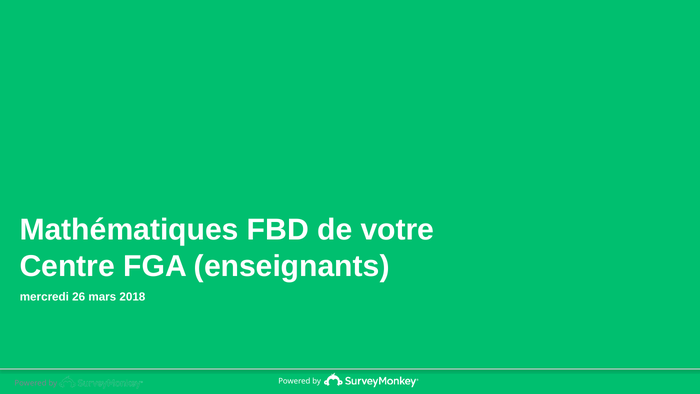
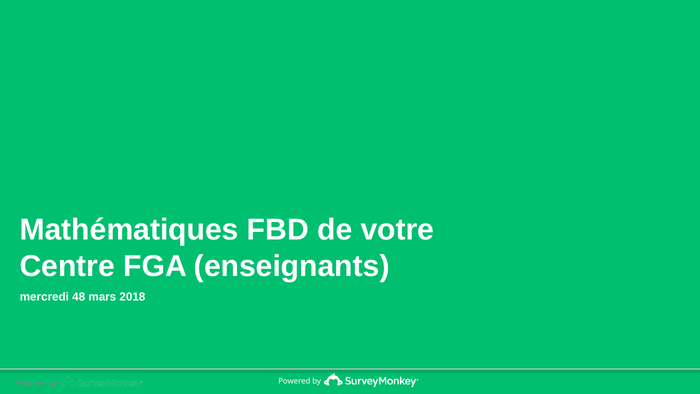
26: 26 -> 48
